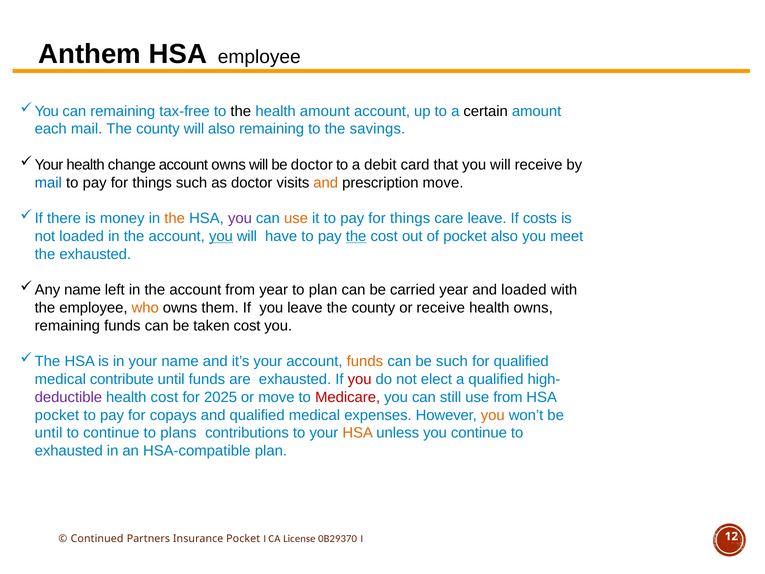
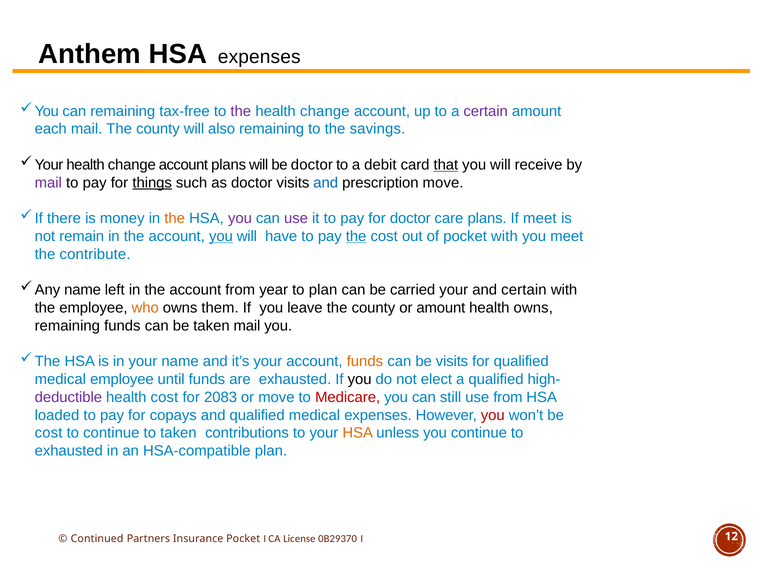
HSA employee: employee -> expenses
the at (241, 111) colour: black -> purple
amount at (325, 111): amount -> change
certain at (486, 111) colour: black -> purple
account owns: owns -> plans
that underline: none -> present
mail at (48, 183) colour: blue -> purple
things at (152, 183) underline: none -> present
and at (326, 183) colour: orange -> blue
use at (296, 218) colour: orange -> purple
things at (410, 218): things -> doctor
care leave: leave -> plans
If costs: costs -> meet
not loaded: loaded -> remain
pocket also: also -> with
the exhausted: exhausted -> contribute
carried year: year -> your
and loaded: loaded -> certain
or receive: receive -> amount
taken cost: cost -> mail
be such: such -> visits
medical contribute: contribute -> employee
you at (360, 379) colour: red -> black
2025: 2025 -> 2083
pocket at (57, 415): pocket -> loaded
you at (493, 415) colour: orange -> red
until at (49, 433): until -> cost
to plans: plans -> taken
